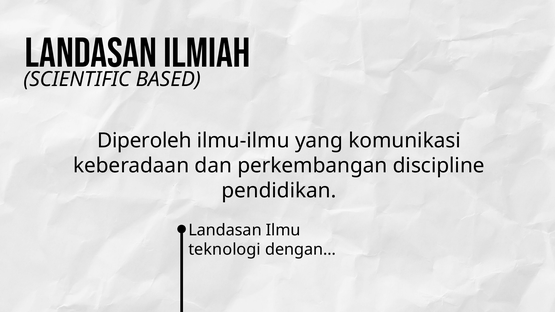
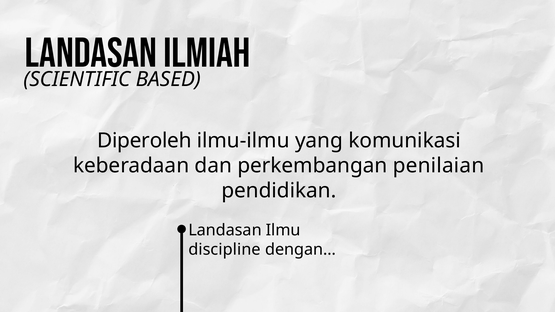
discipline: discipline -> penilaian
teknologi: teknologi -> discipline
